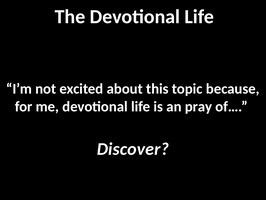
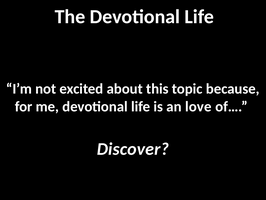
pray: pray -> love
